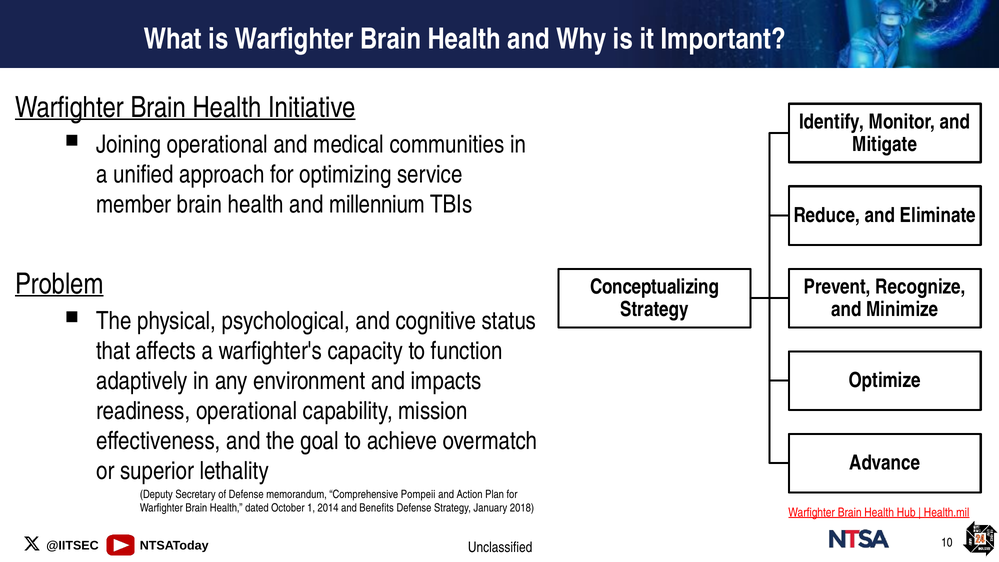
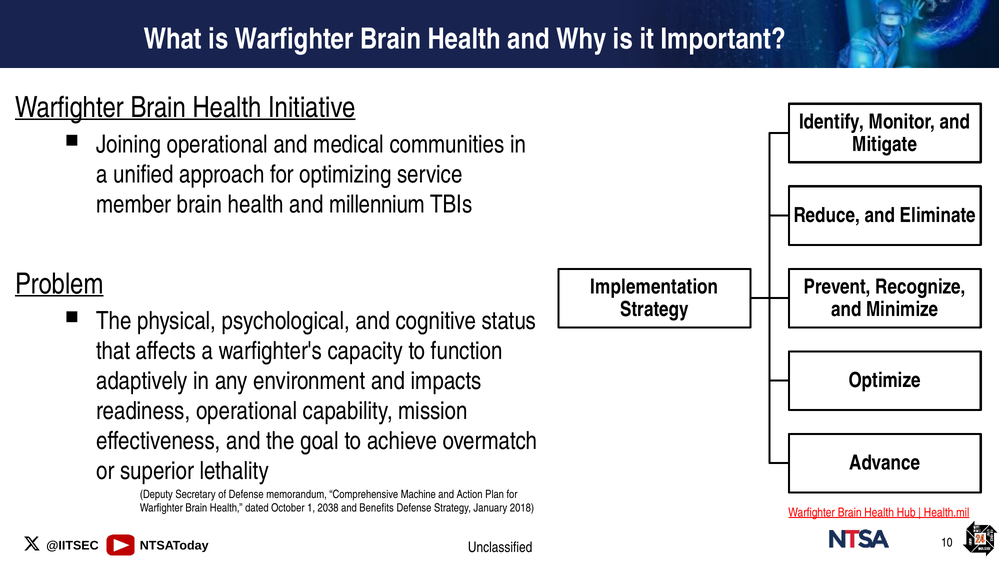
Conceptualizing: Conceptualizing -> Implementation
Pompeii: Pompeii -> Machine
2014: 2014 -> 2038
